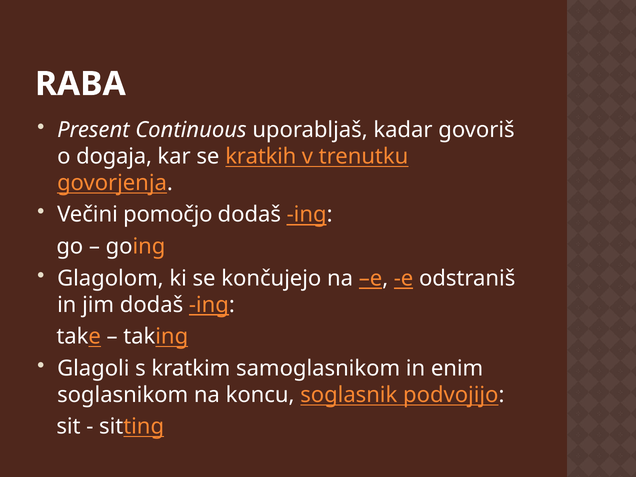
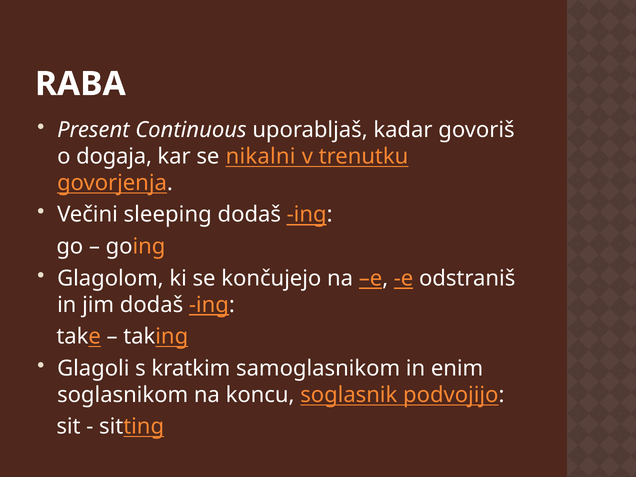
kratkih: kratkih -> nikalni
pomočjo: pomočjo -> sleeping
